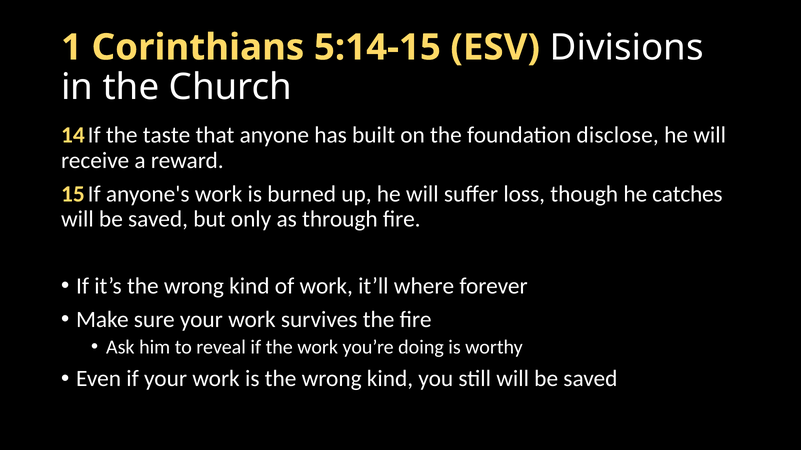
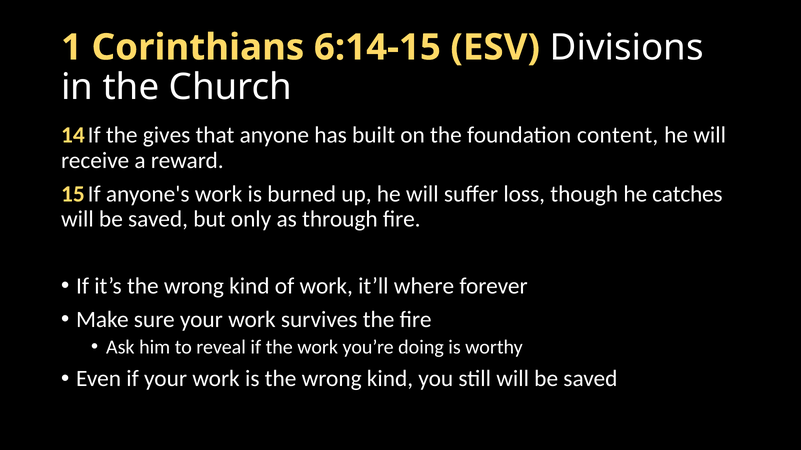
5:14-15: 5:14-15 -> 6:14-15
taste: taste -> gives
disclose: disclose -> content
